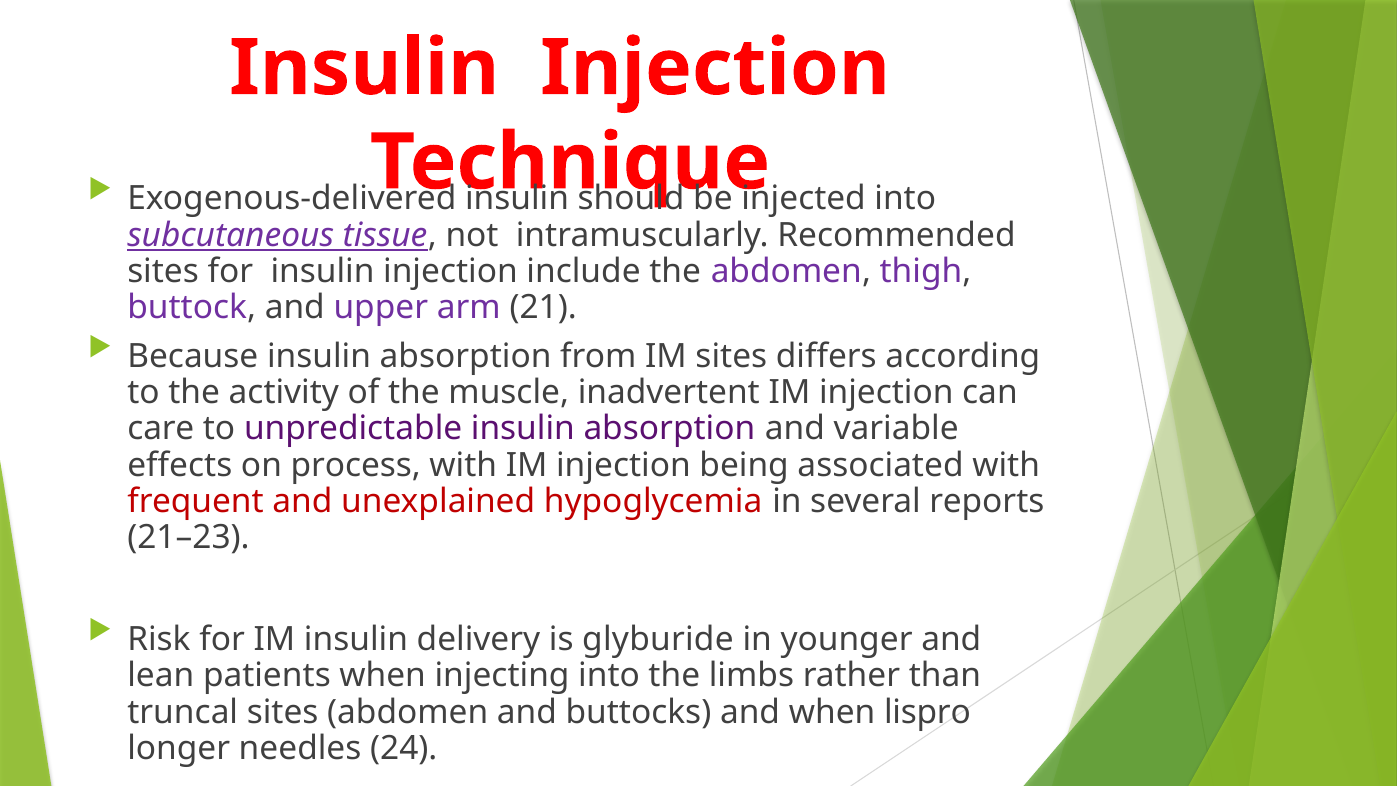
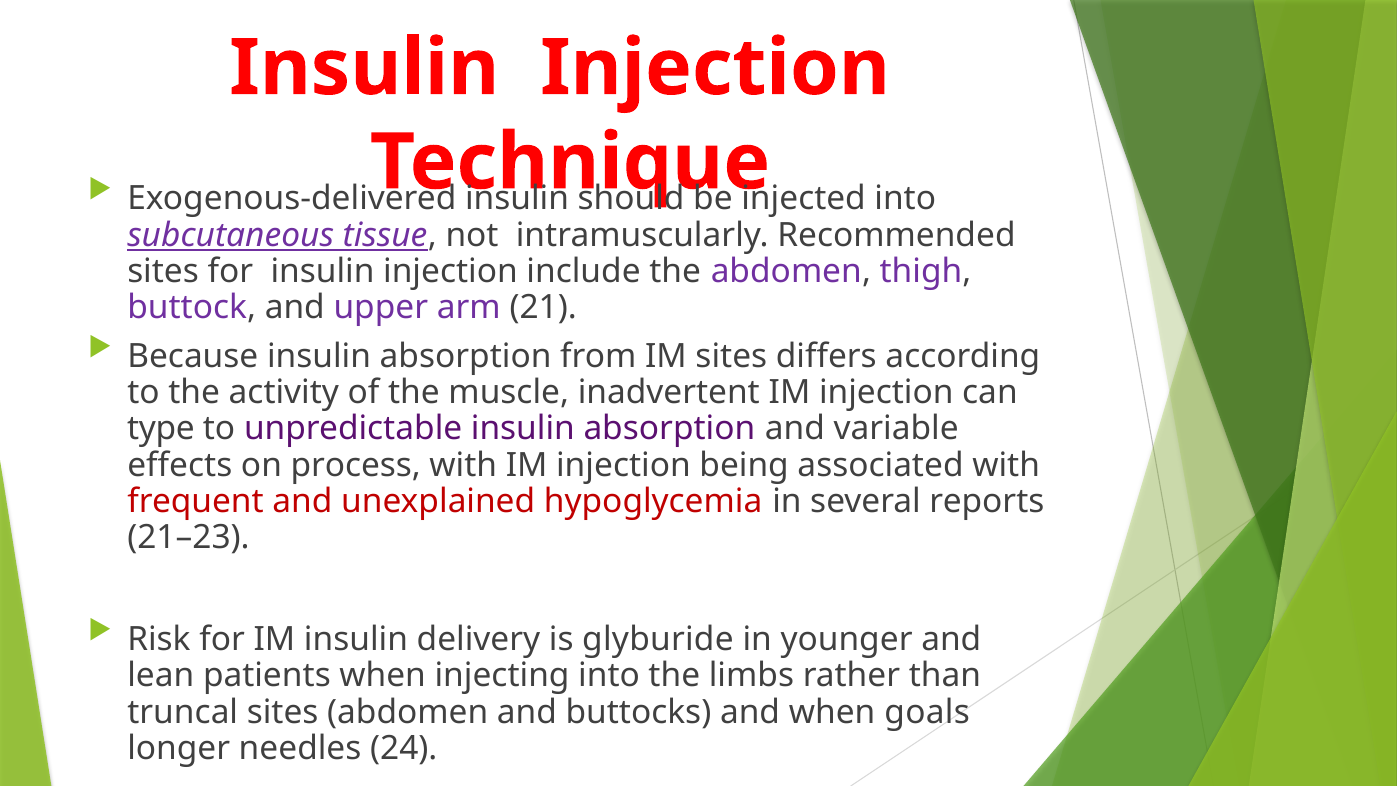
care: care -> type
lispro: lispro -> goals
